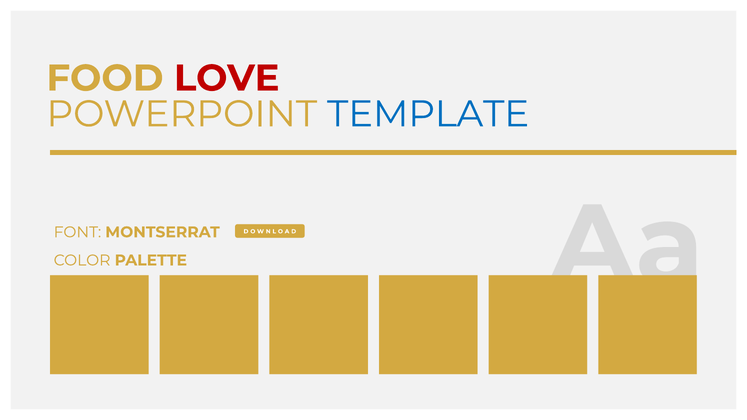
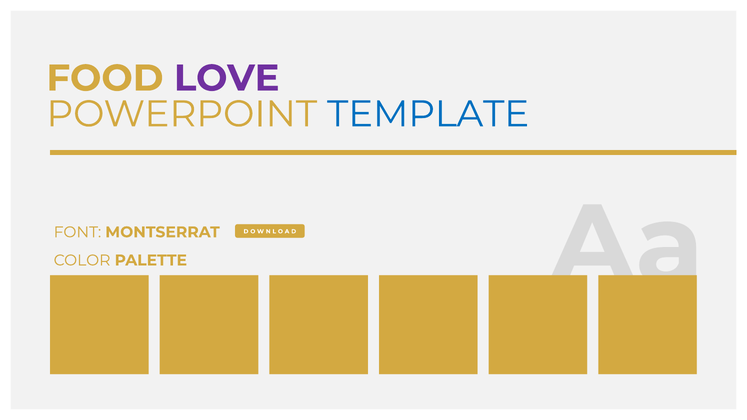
LOVE colour: red -> purple
